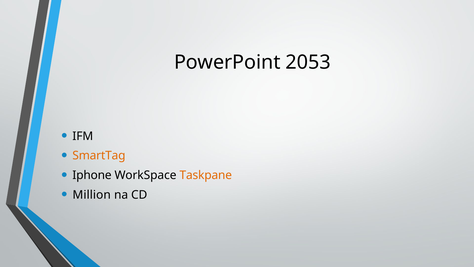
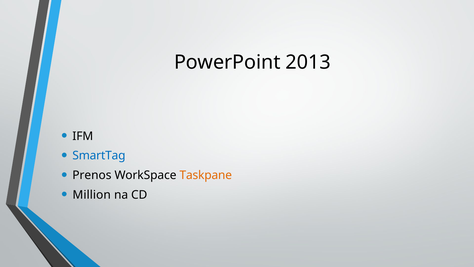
2053: 2053 -> 2013
SmartTag colour: orange -> blue
Iphone: Iphone -> Prenos
